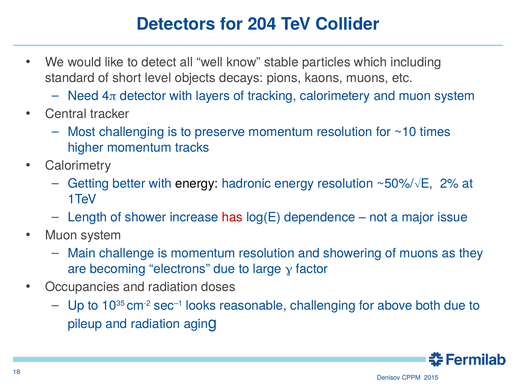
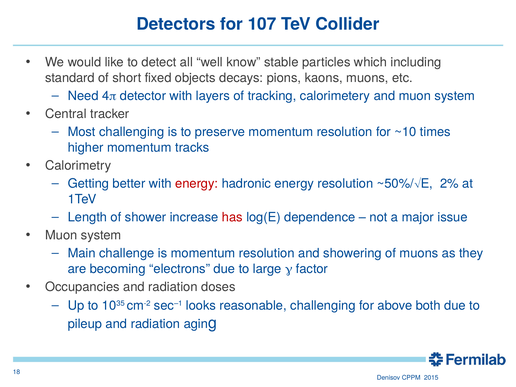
204: 204 -> 107
level: level -> fixed
energy at (197, 184) colour: black -> red
